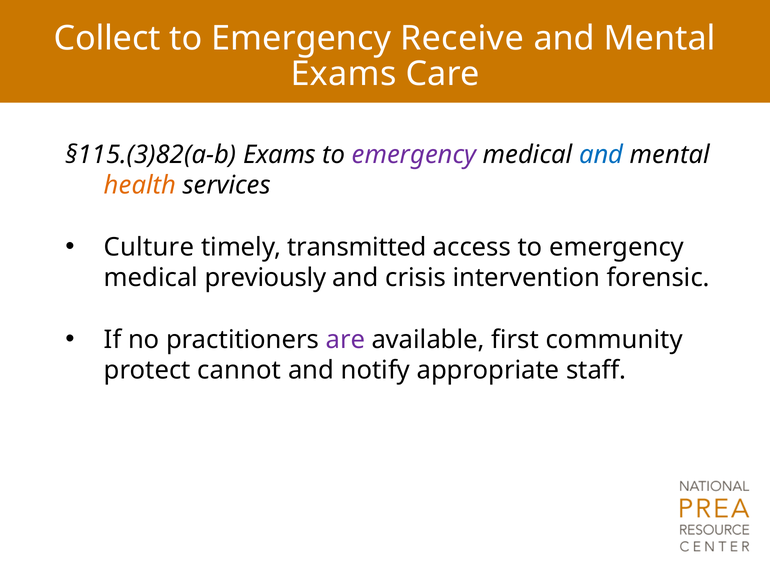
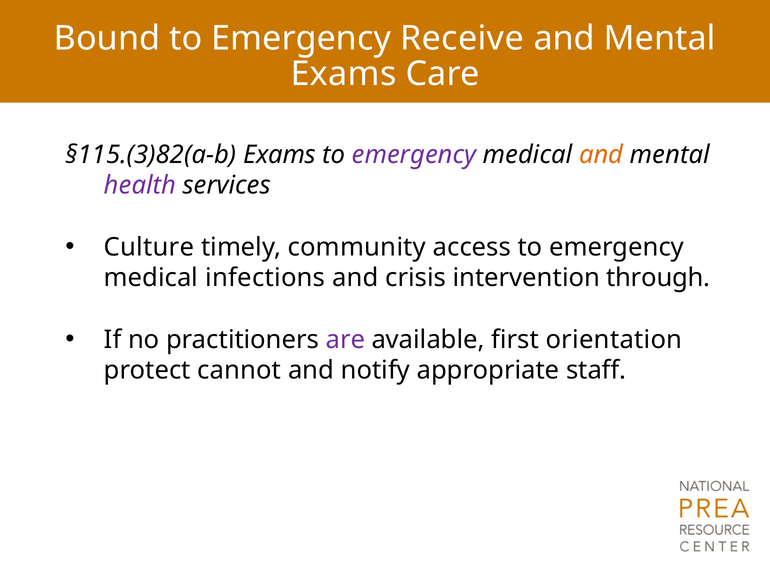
Collect: Collect -> Bound
and at (601, 155) colour: blue -> orange
health colour: orange -> purple
transmitted: transmitted -> community
previously: previously -> infections
forensic: forensic -> through
community: community -> orientation
